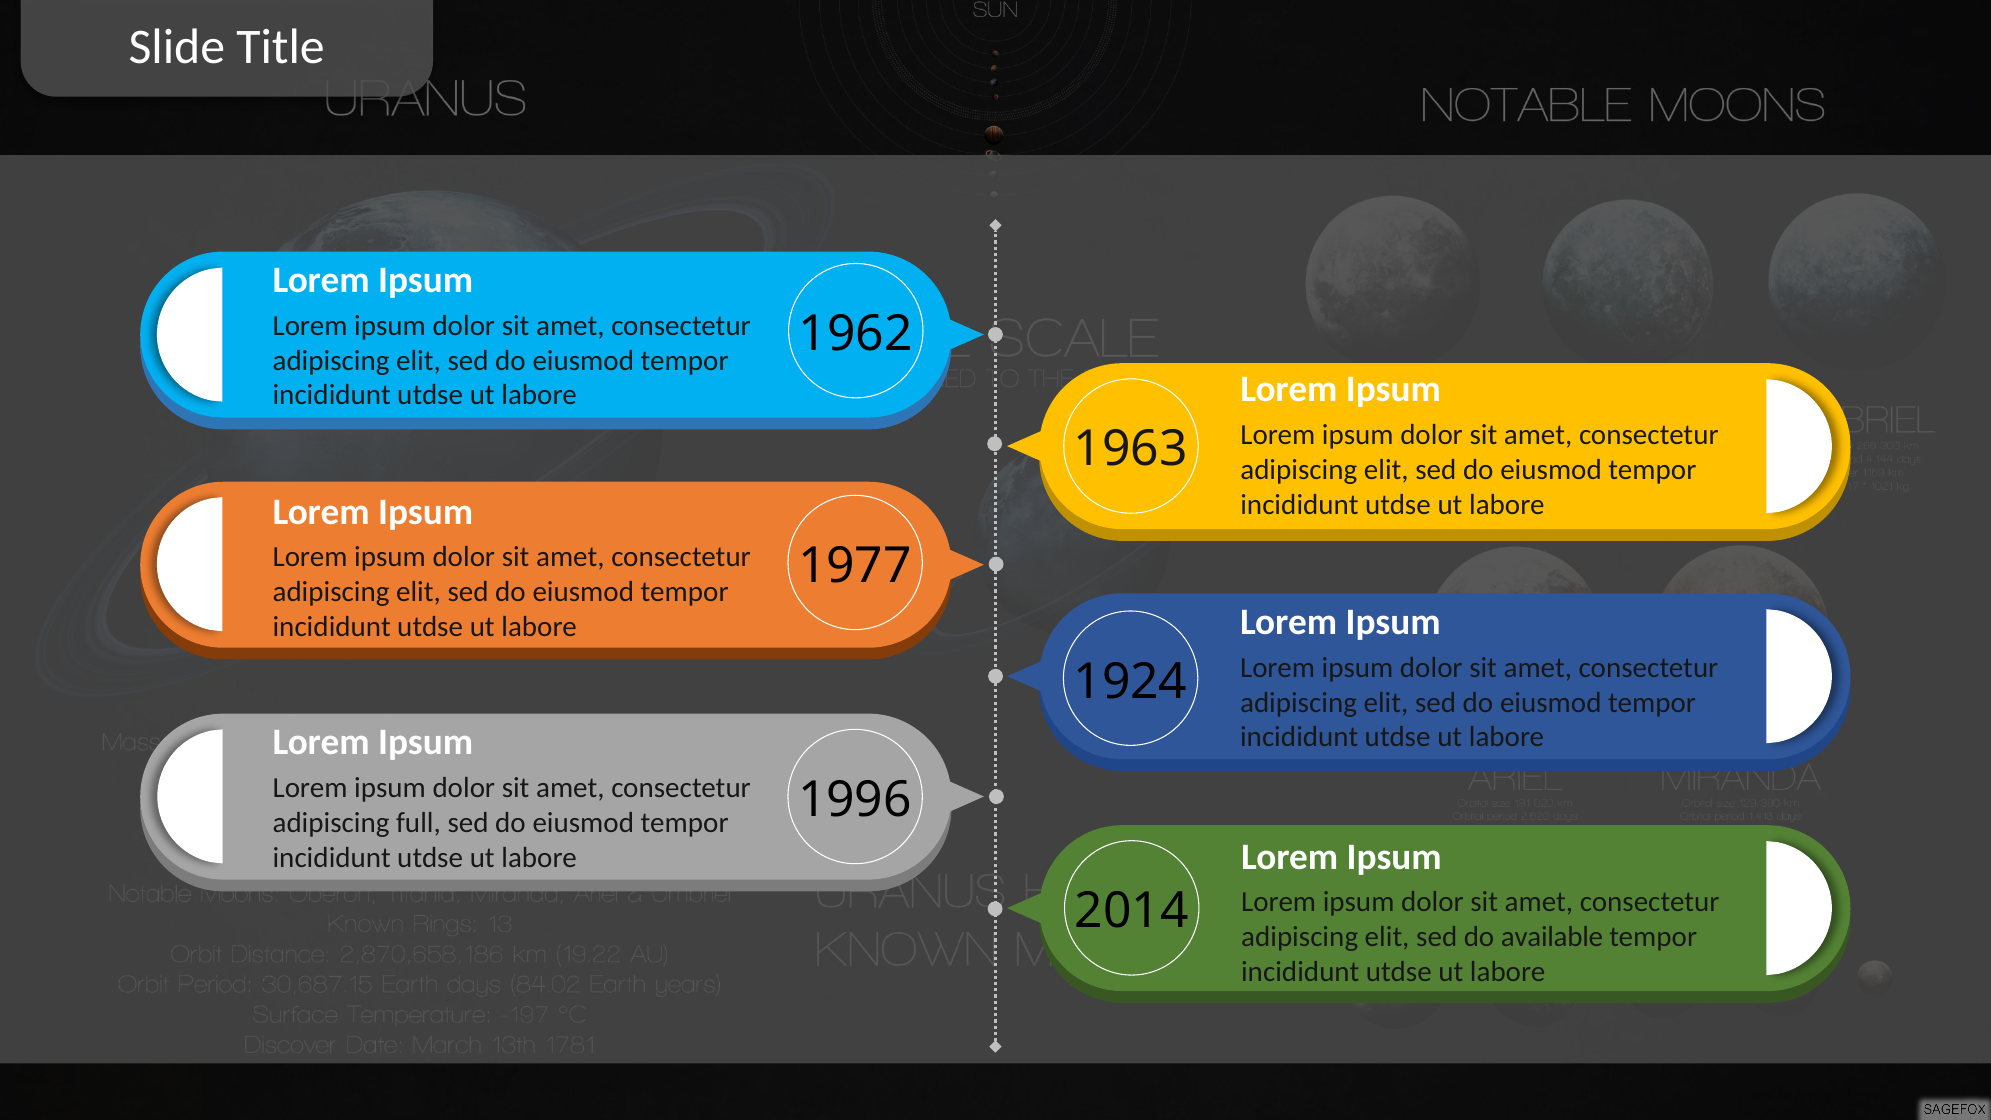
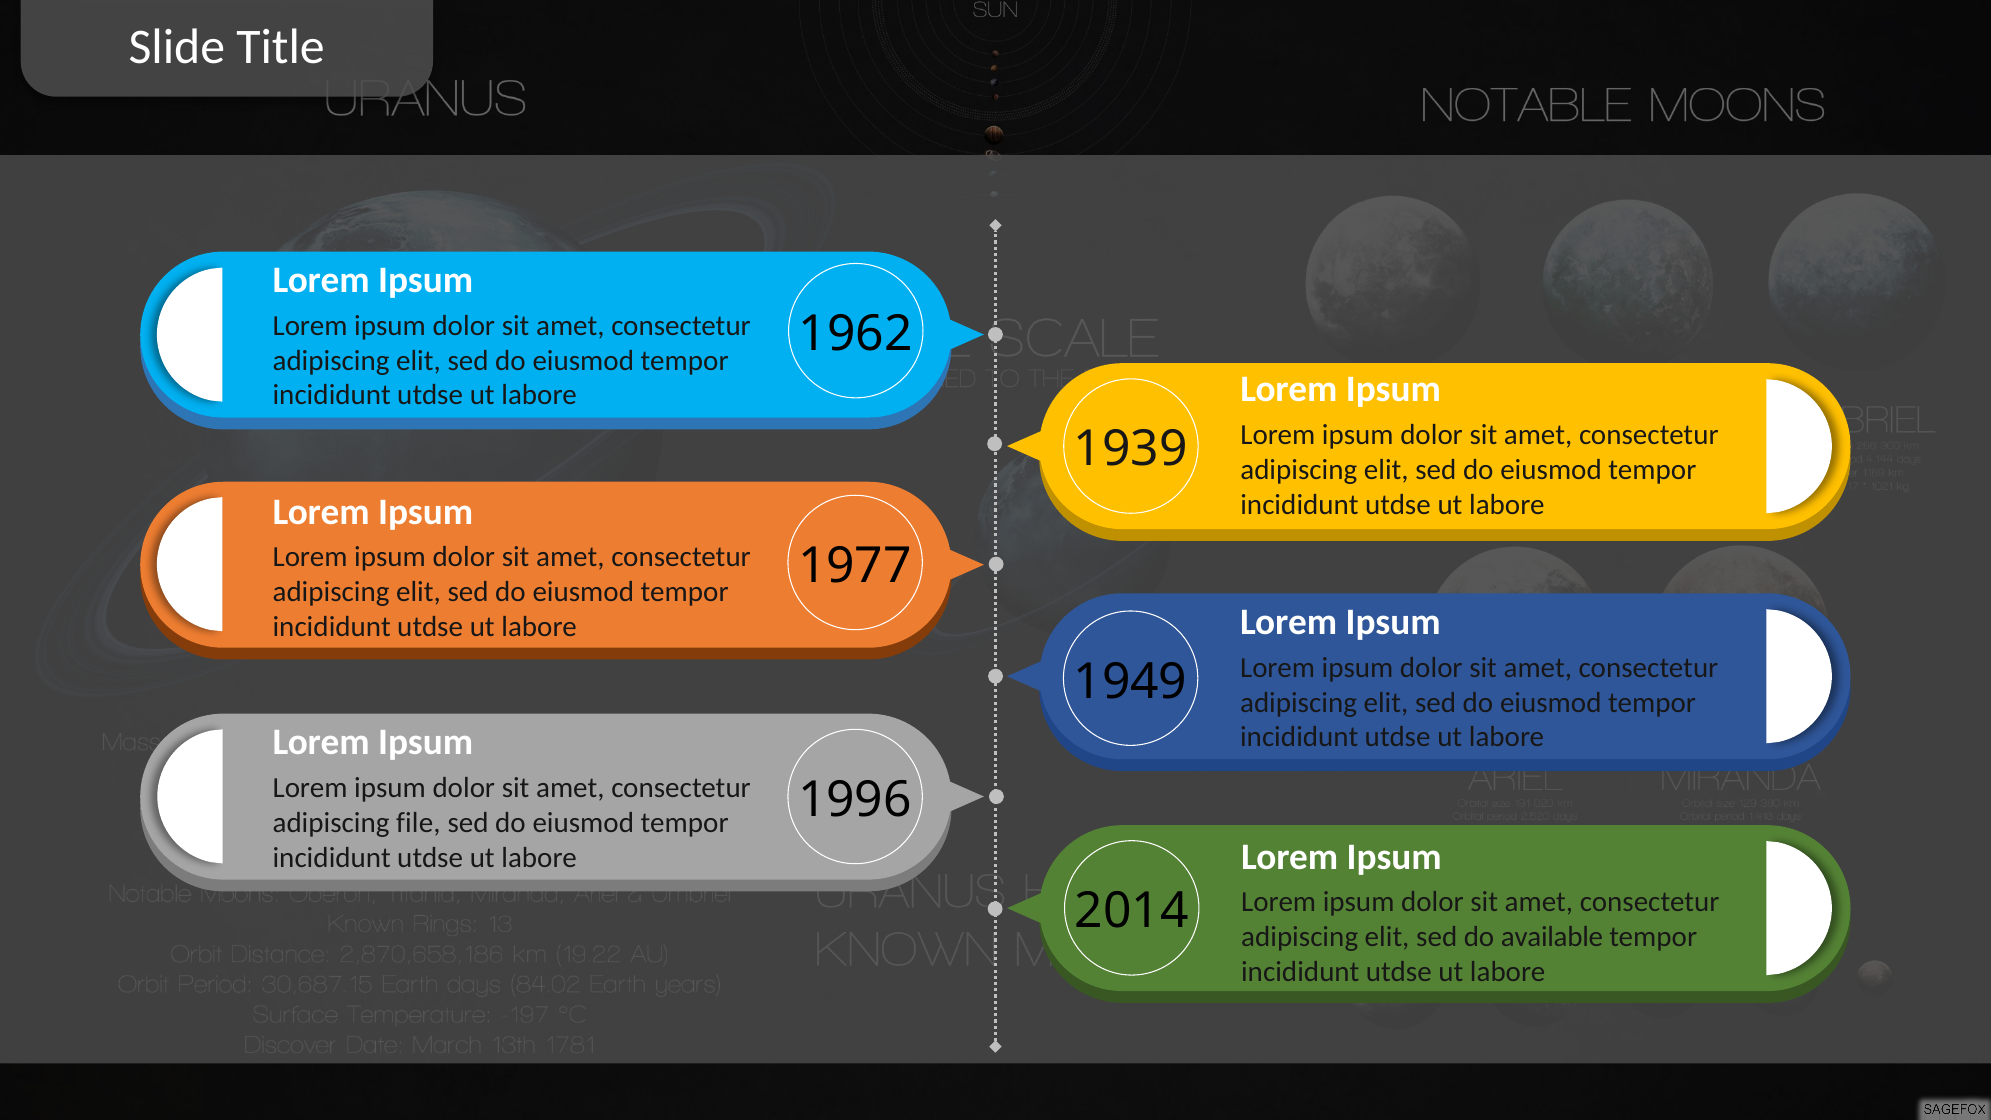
1963: 1963 -> 1939
1924: 1924 -> 1949
full: full -> file
